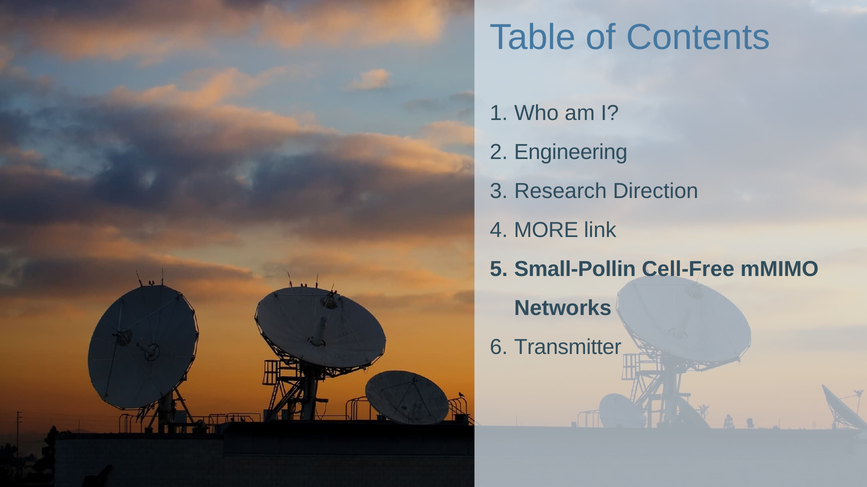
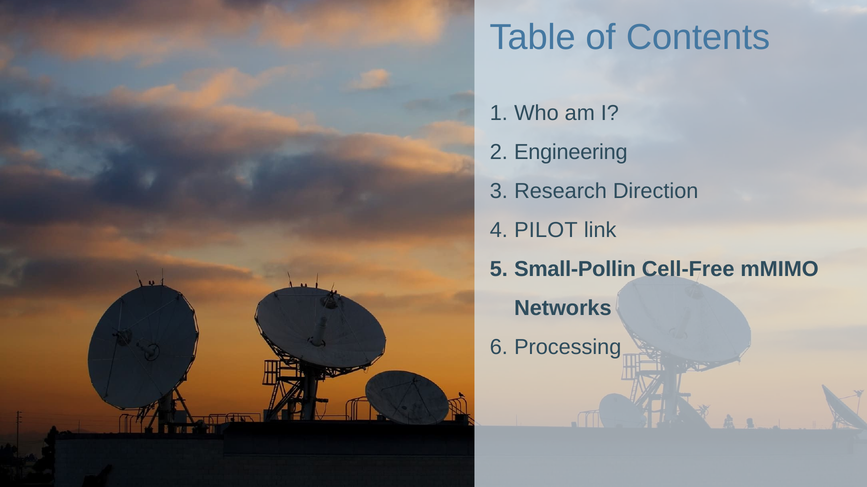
MORE: MORE -> PILOT
Transmitter: Transmitter -> Processing
